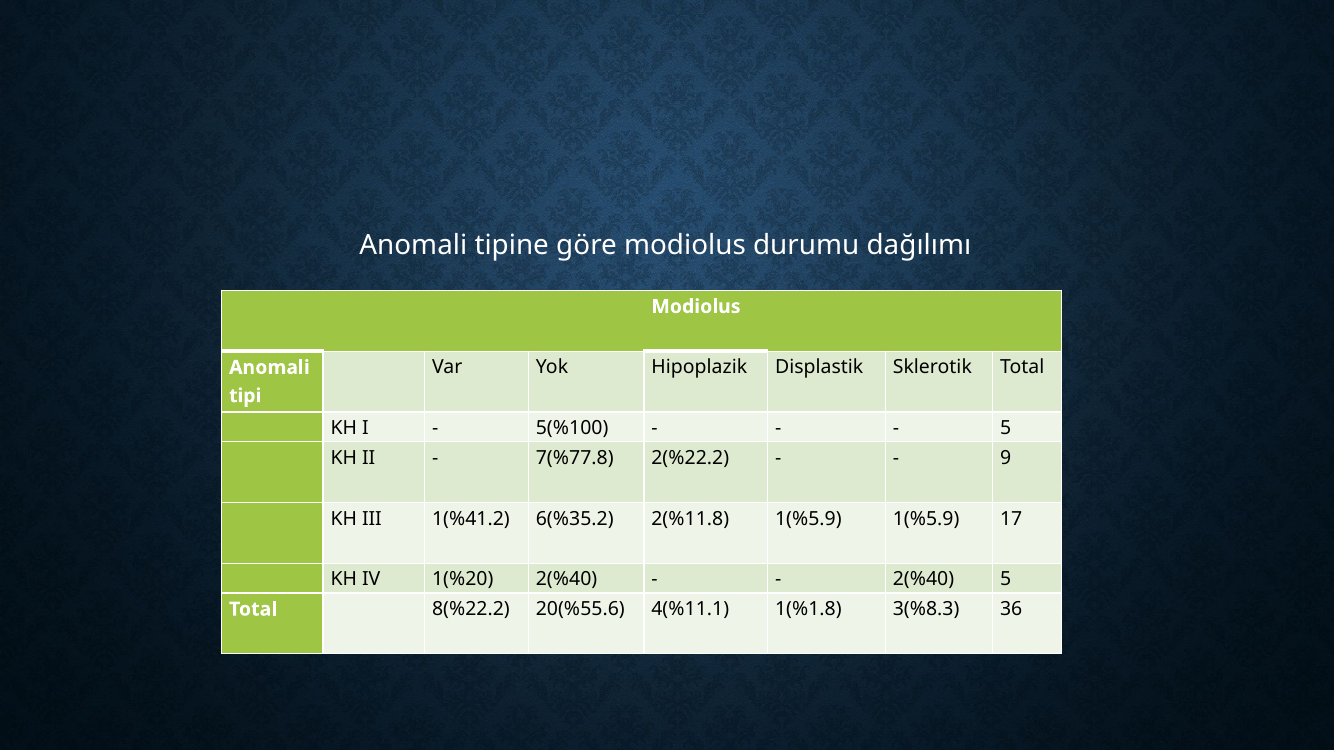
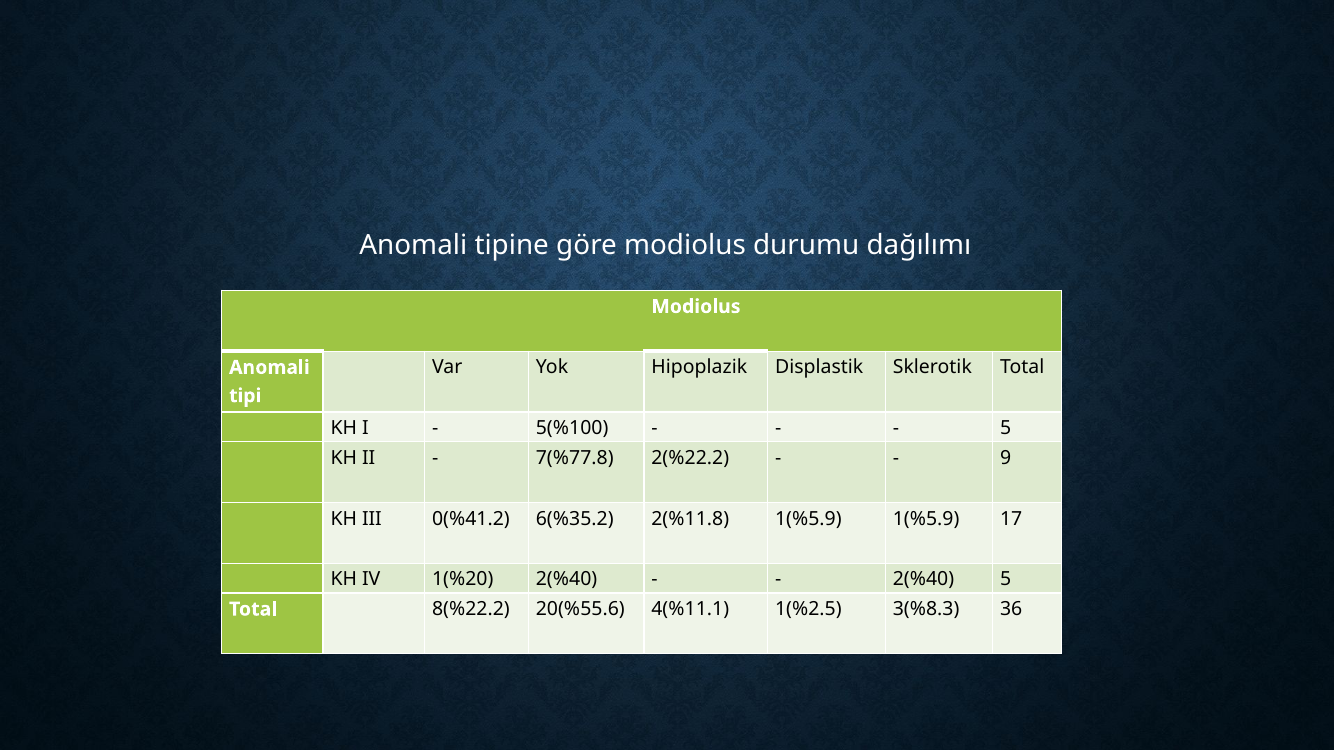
1(%41.2: 1(%41.2 -> 0(%41.2
1(%1.8: 1(%1.8 -> 1(%2.5
